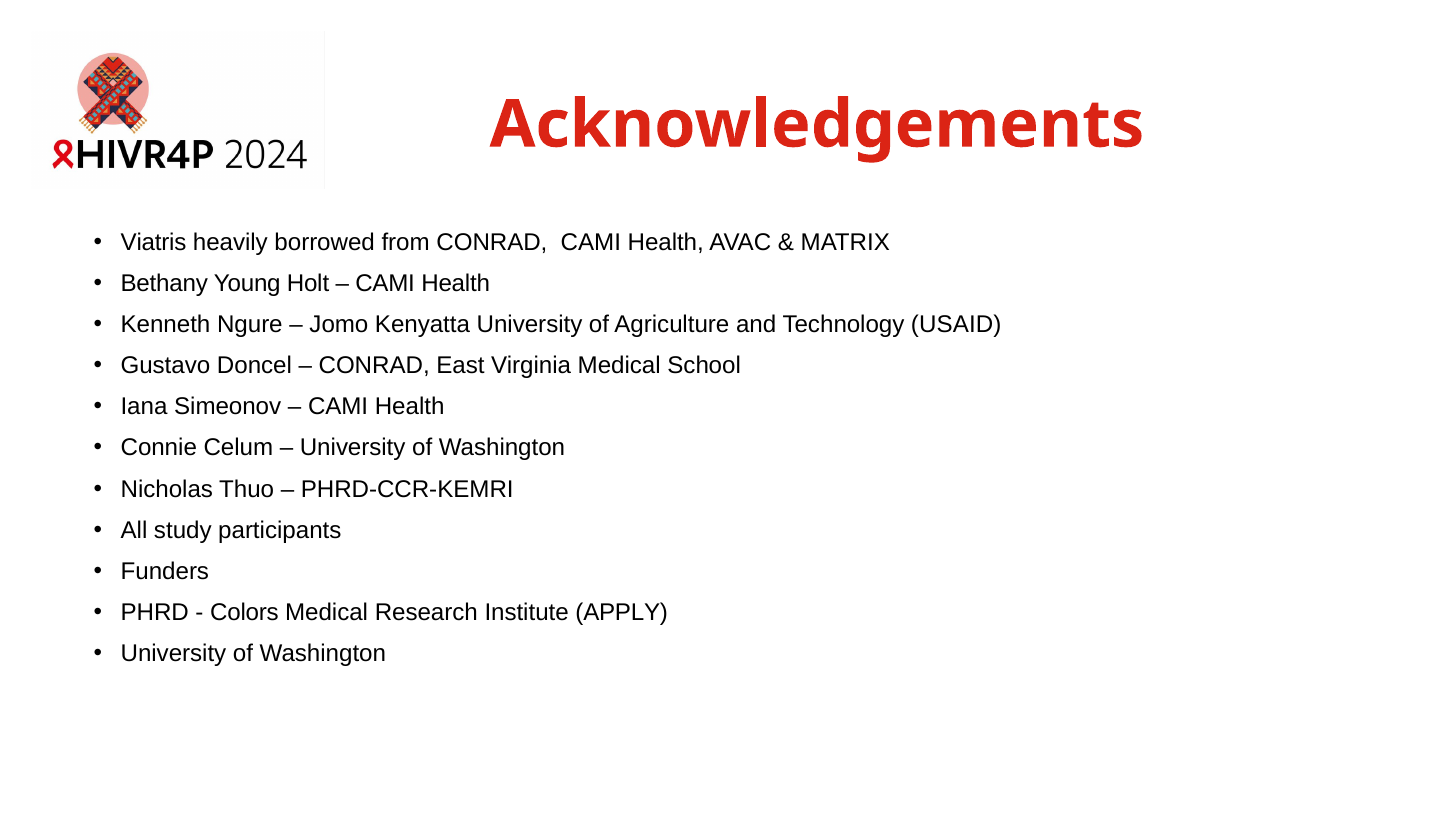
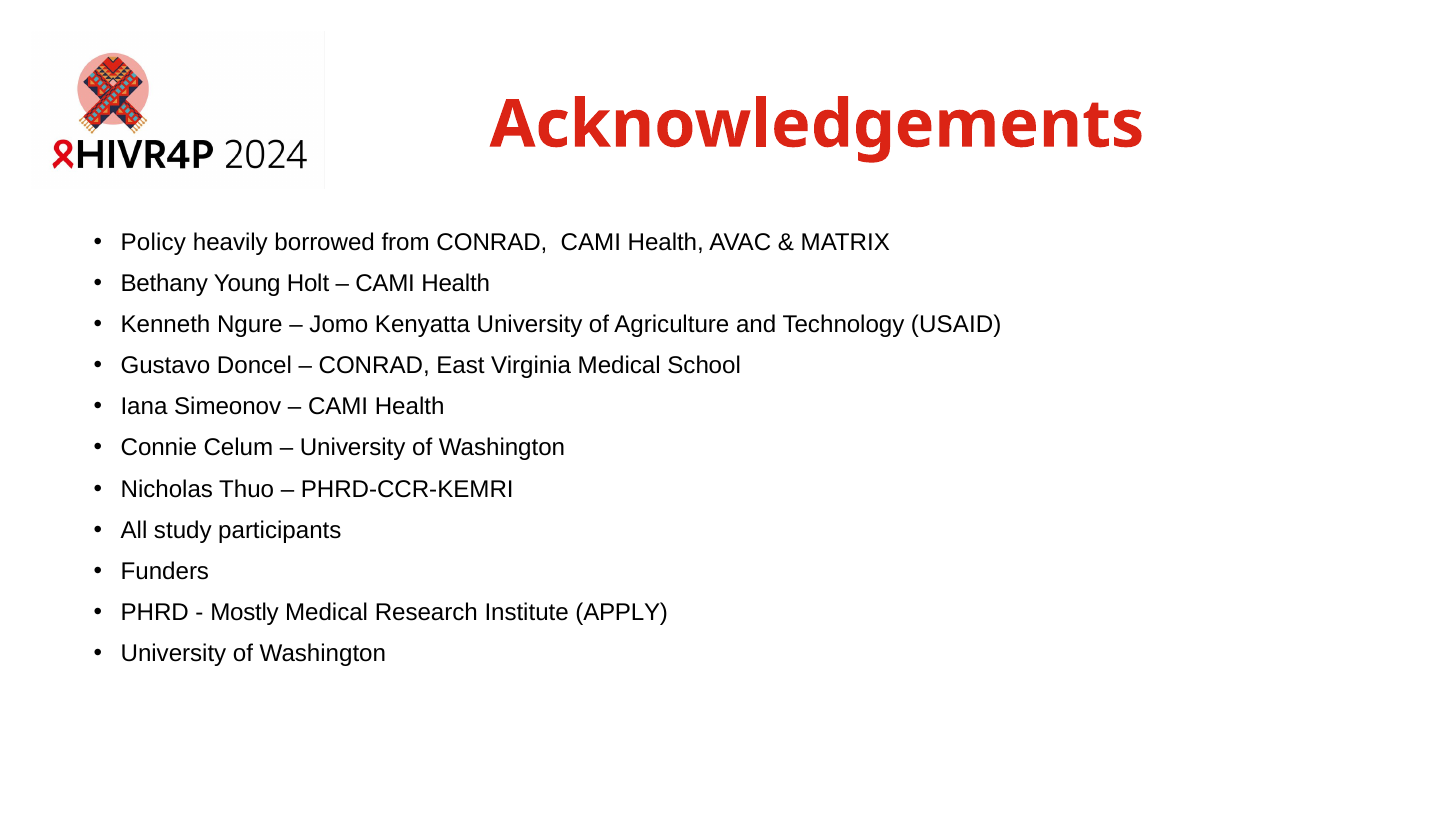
Viatris: Viatris -> Policy
Colors: Colors -> Mostly
